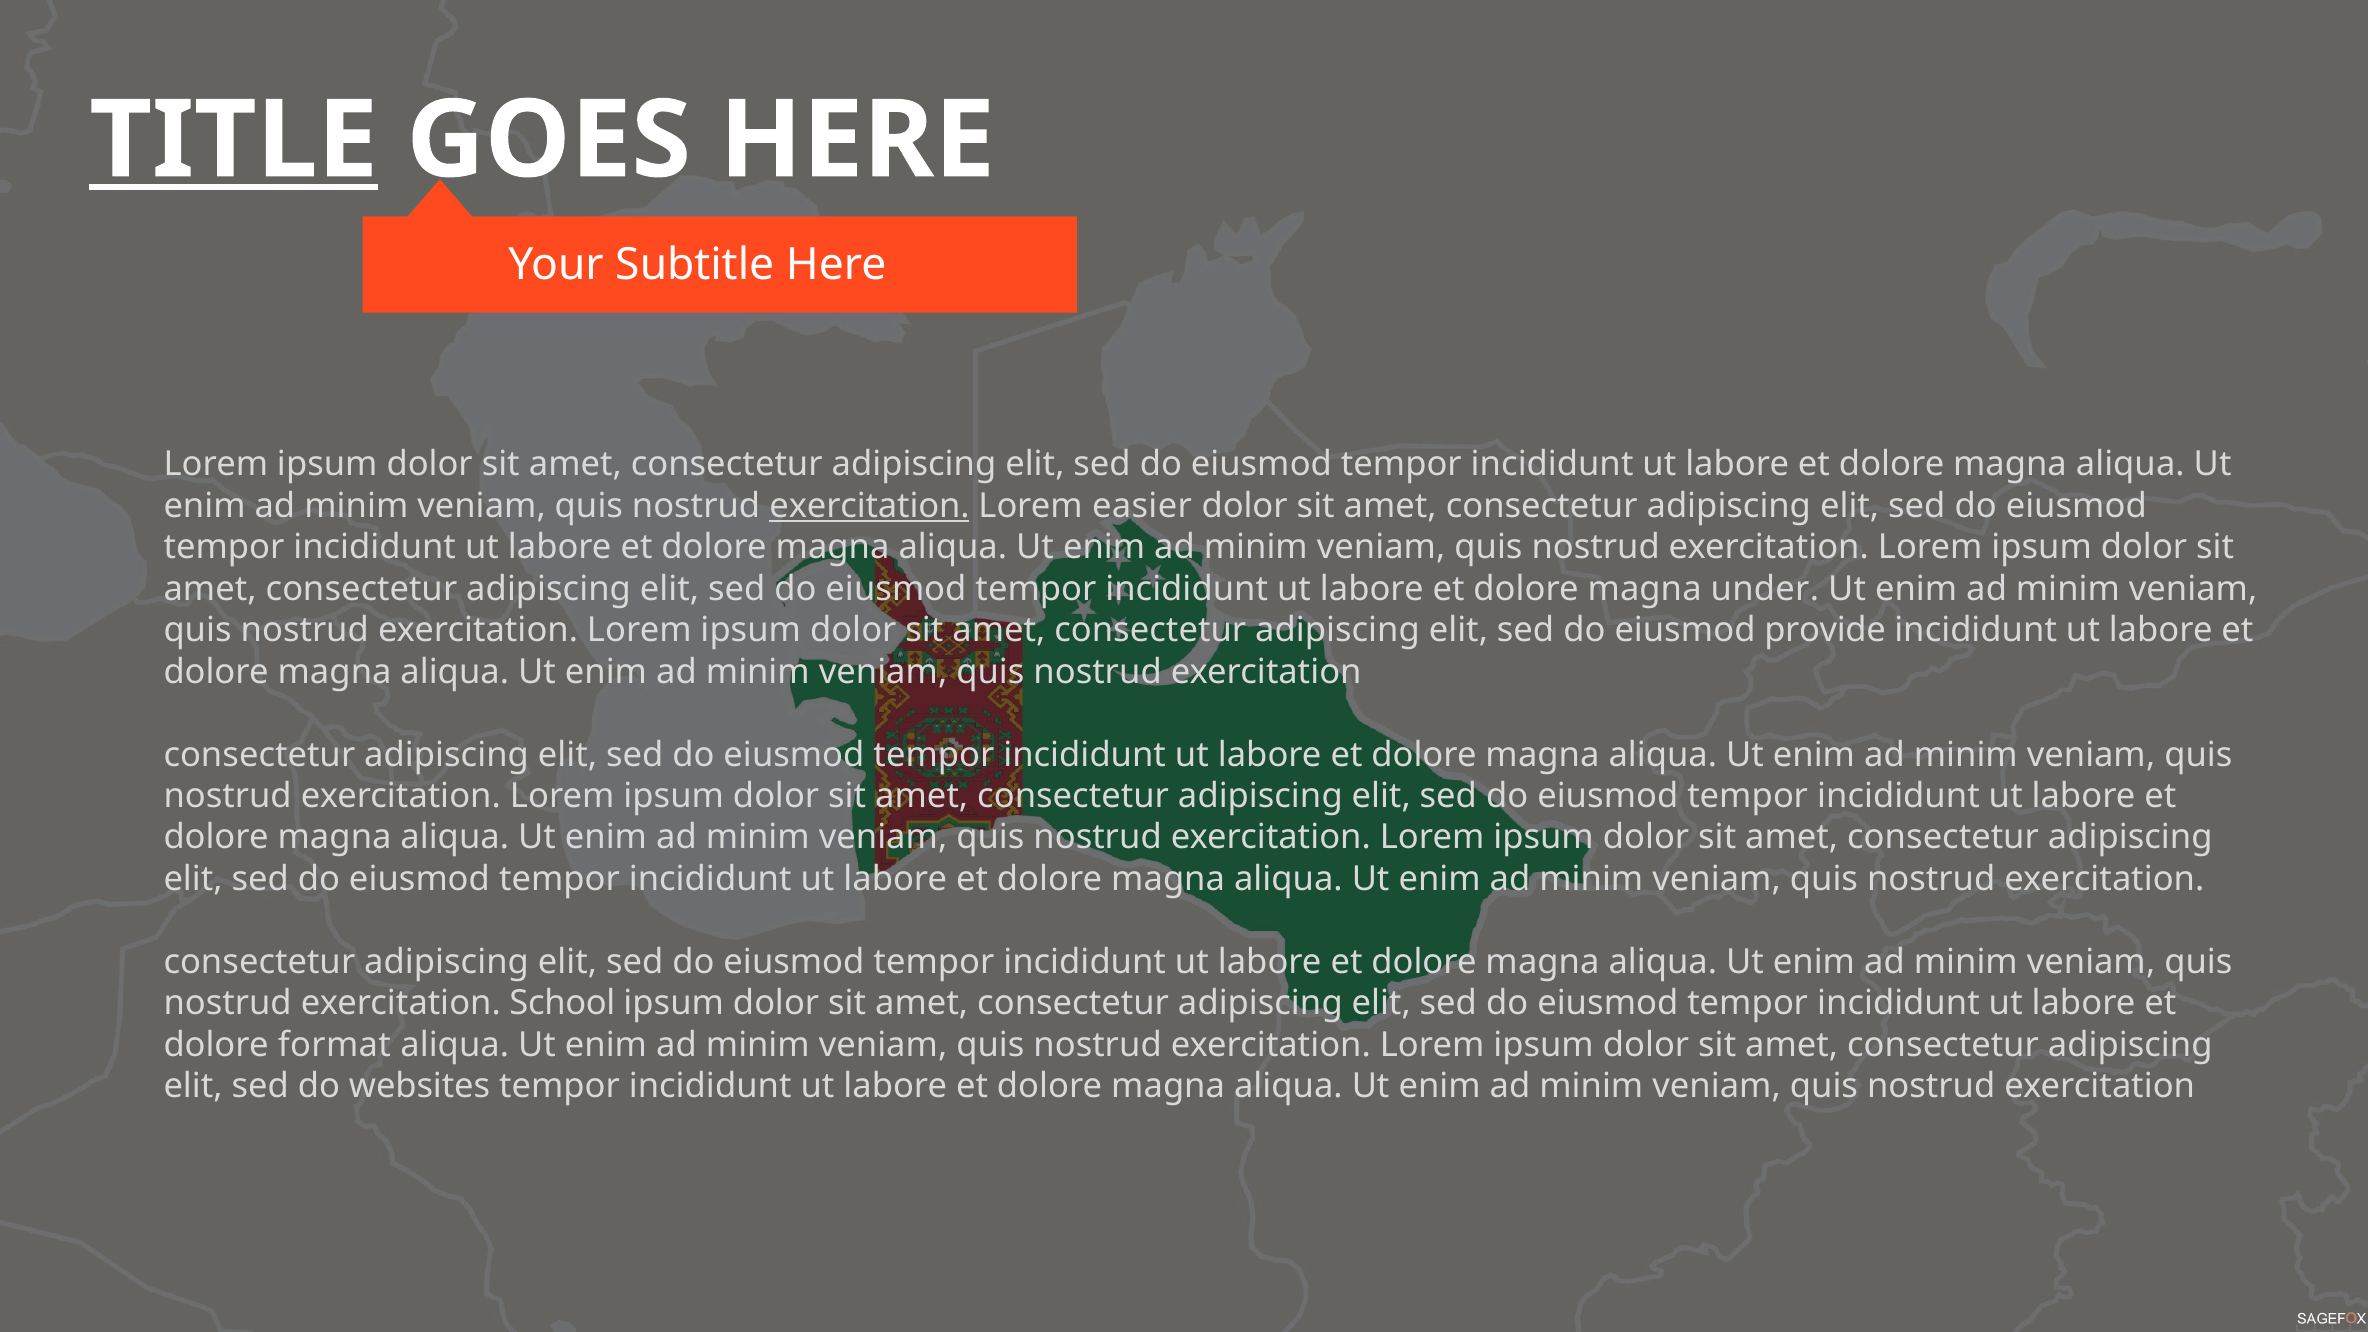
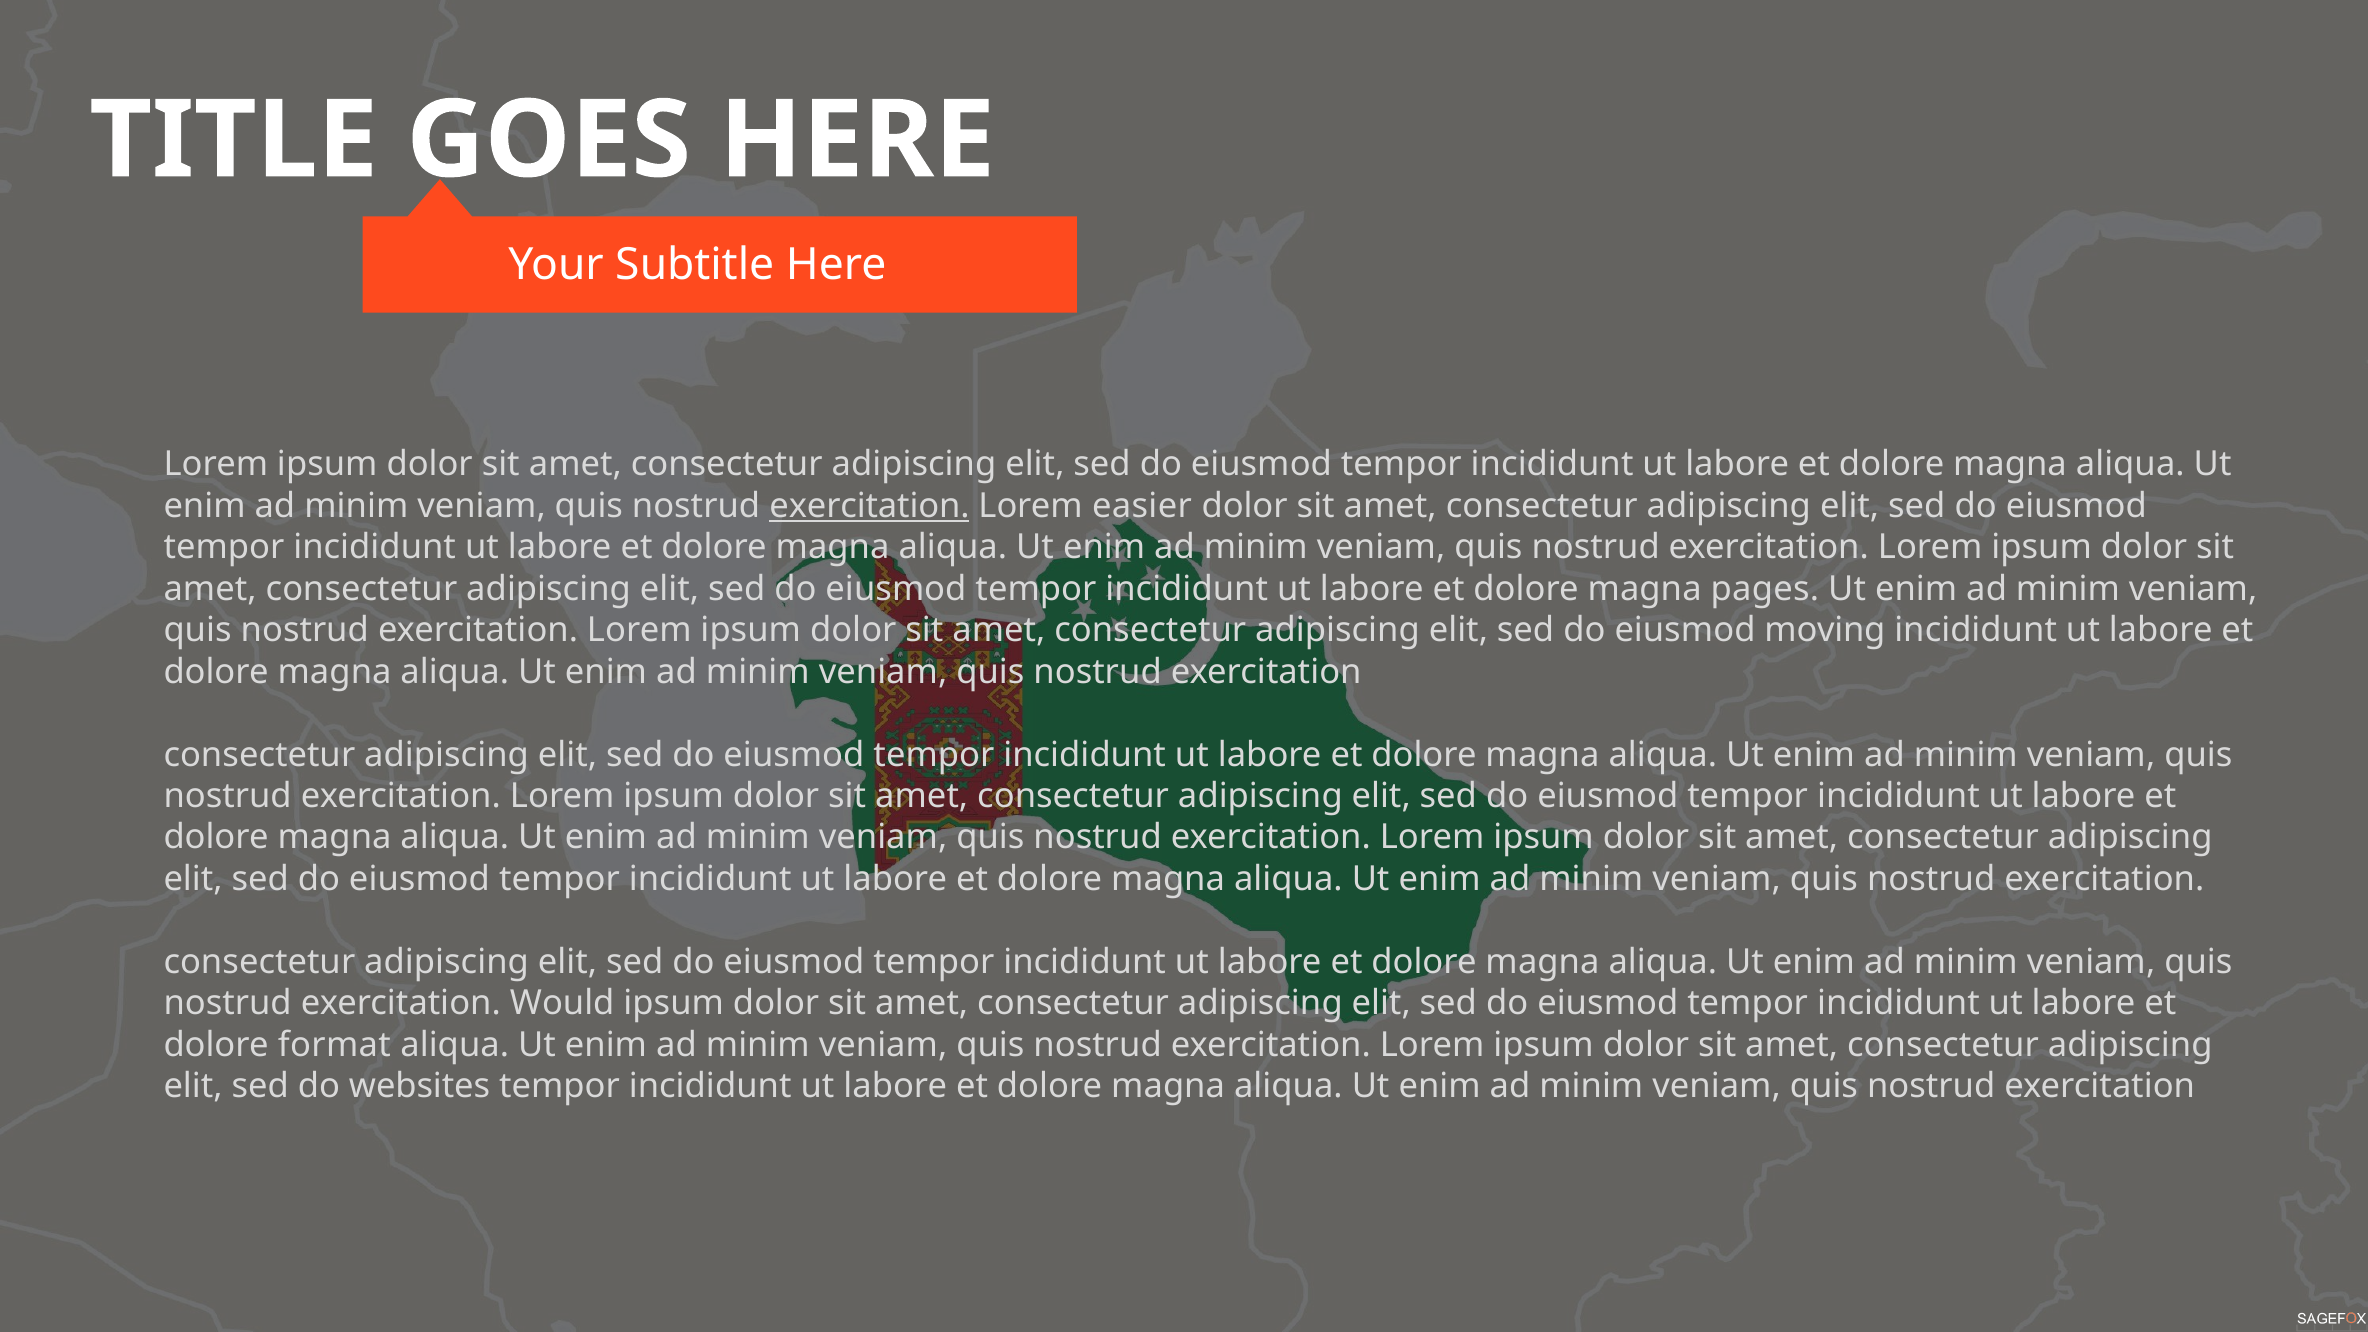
TITLE underline: present -> none
under: under -> pages
provide: provide -> moving
School: School -> Would
